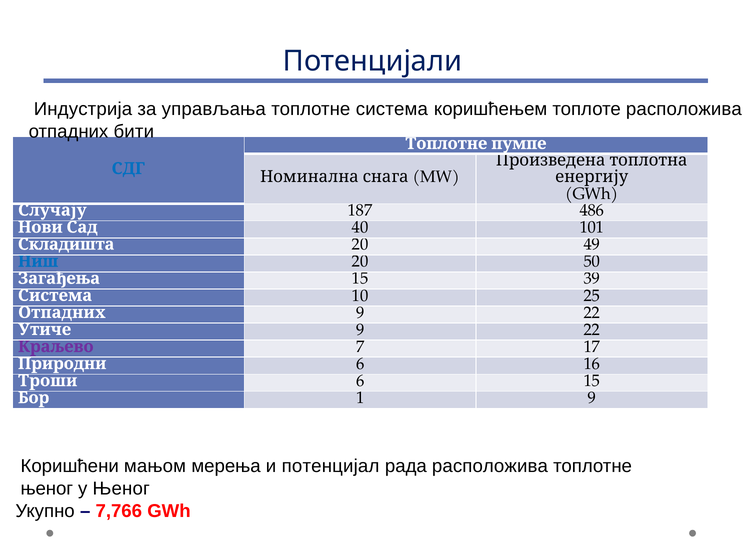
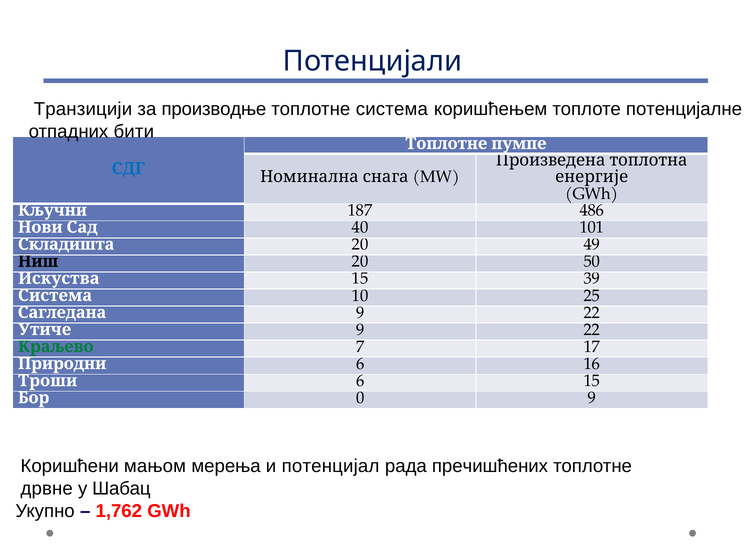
Индустрија: Индустрија -> Транзицији
управљања: управљања -> производње
топлоте расположива: расположива -> потенцијалне
енергију: енергију -> енергије
Случају: Случају -> Кључни
Ниш colour: blue -> black
Загађења: Загађења -> Искуства
Отпадних at (62, 312): Отпадних -> Сагледана
Краљево colour: purple -> green
1: 1 -> 0
рада расположива: расположива -> пречишћених
њеног at (47, 488): њеног -> дрвне
у Њеног: Њеног -> Шабац
7,766: 7,766 -> 1,762
